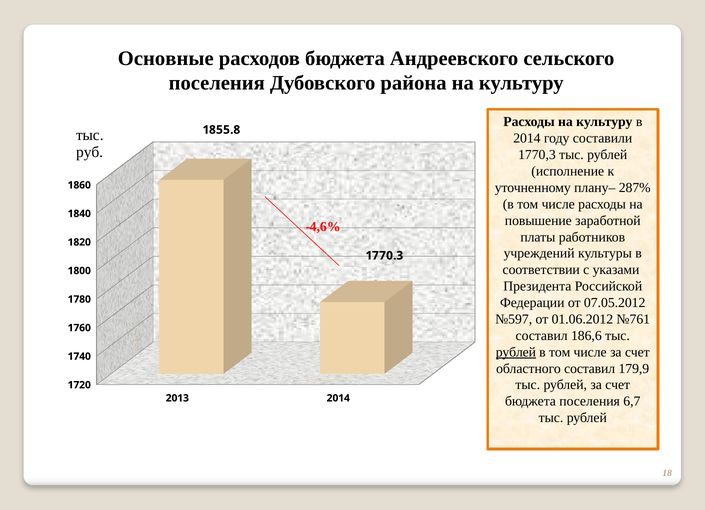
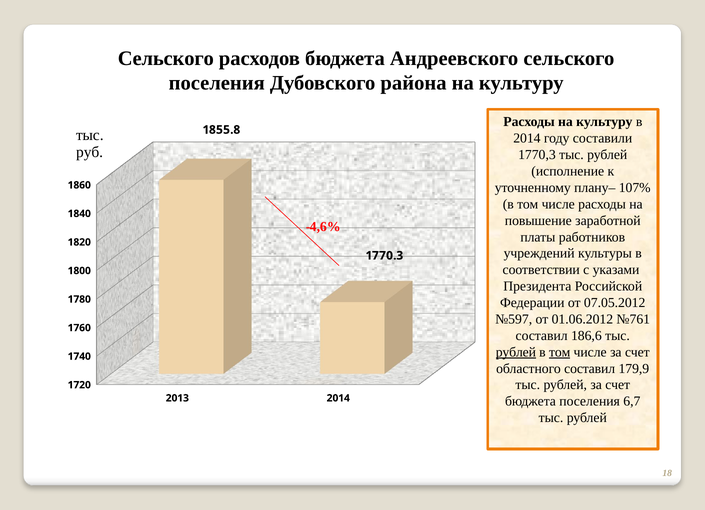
Основные at (166, 59): Основные -> Сельского
287%: 287% -> 107%
том at (560, 352) underline: none -> present
